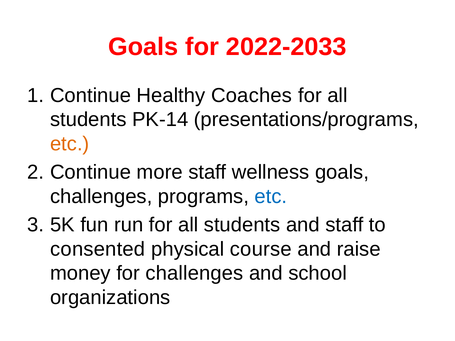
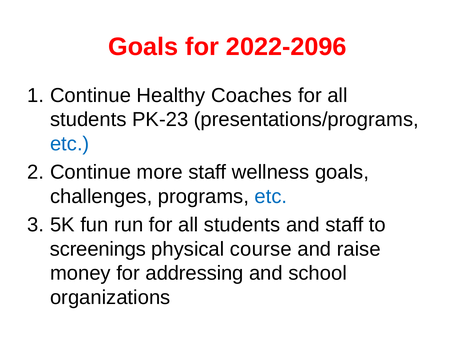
2022-2033: 2022-2033 -> 2022-2096
PK-14: PK-14 -> PK-23
etc at (70, 144) colour: orange -> blue
consented: consented -> screenings
for challenges: challenges -> addressing
